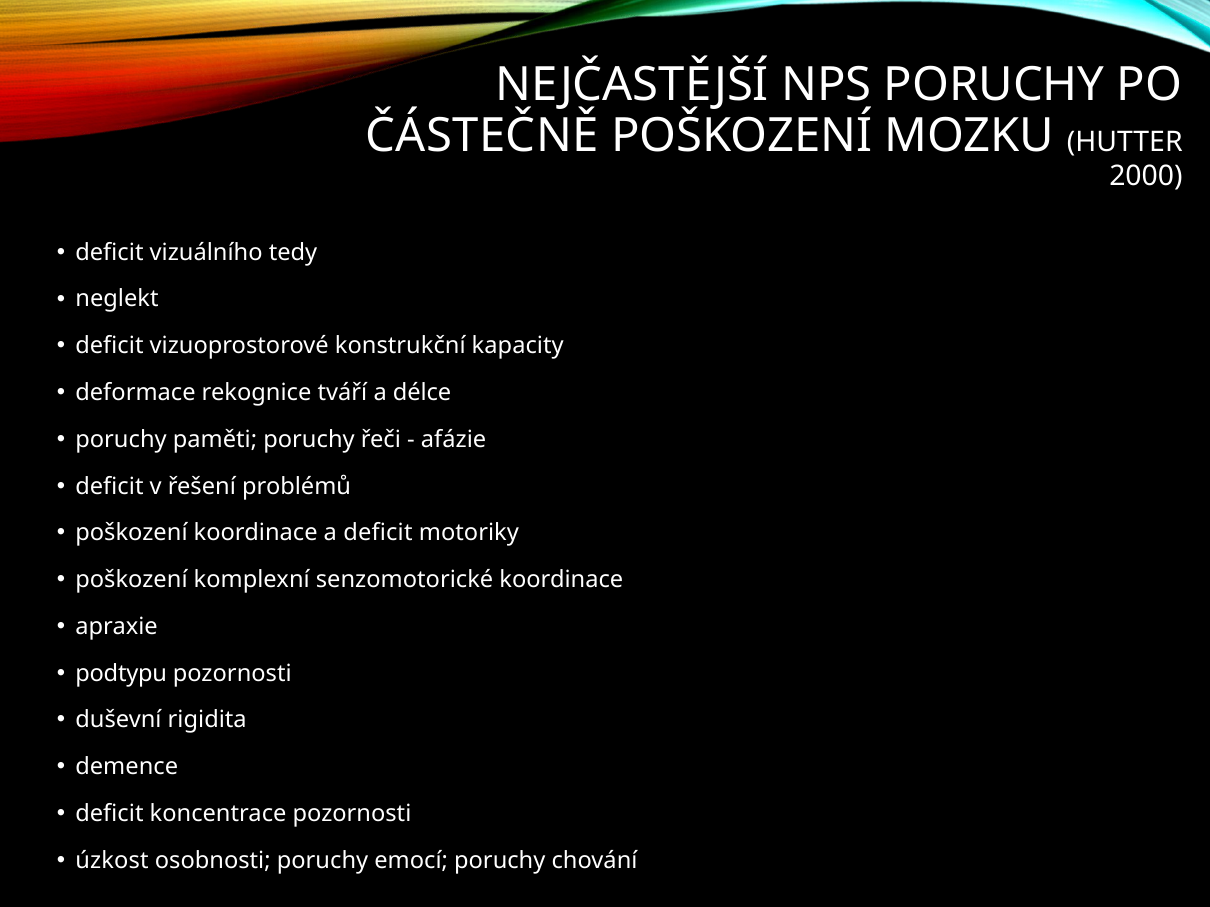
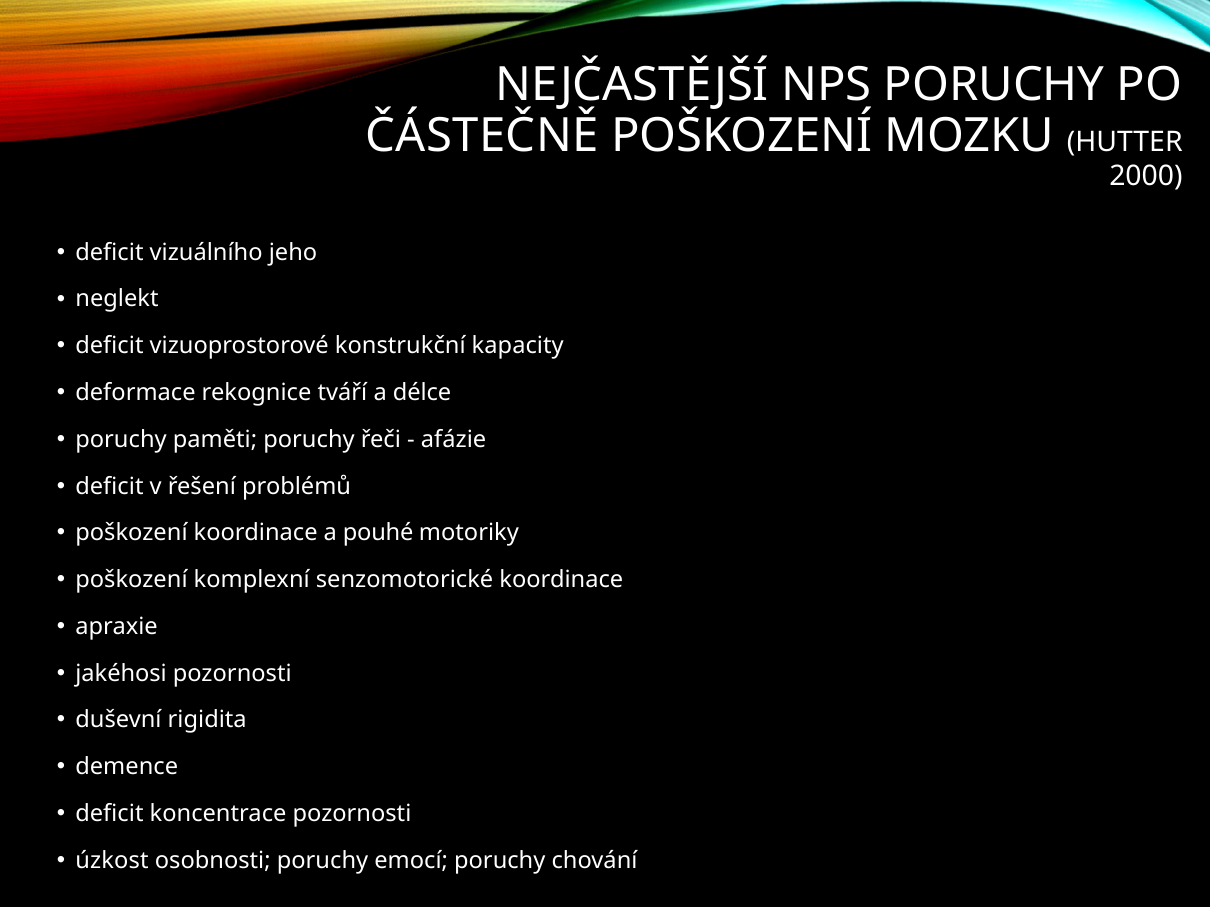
tedy: tedy -> jeho
a deficit: deficit -> pouhé
podtypu: podtypu -> jakéhosi
